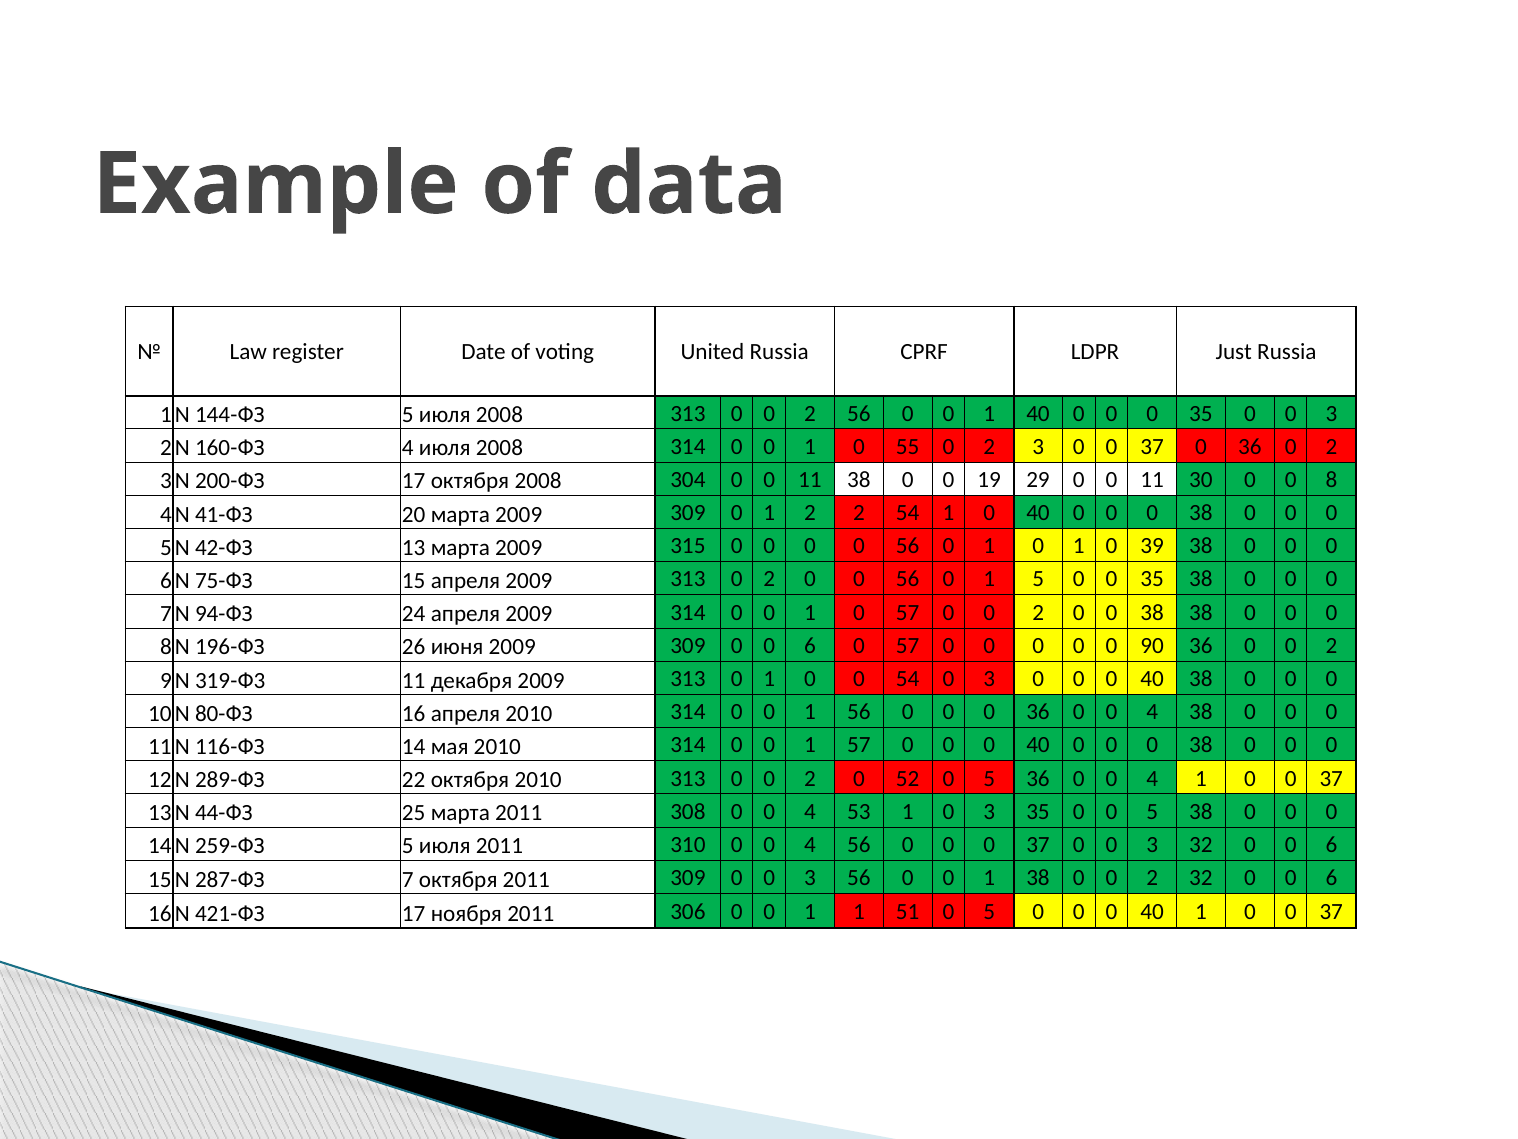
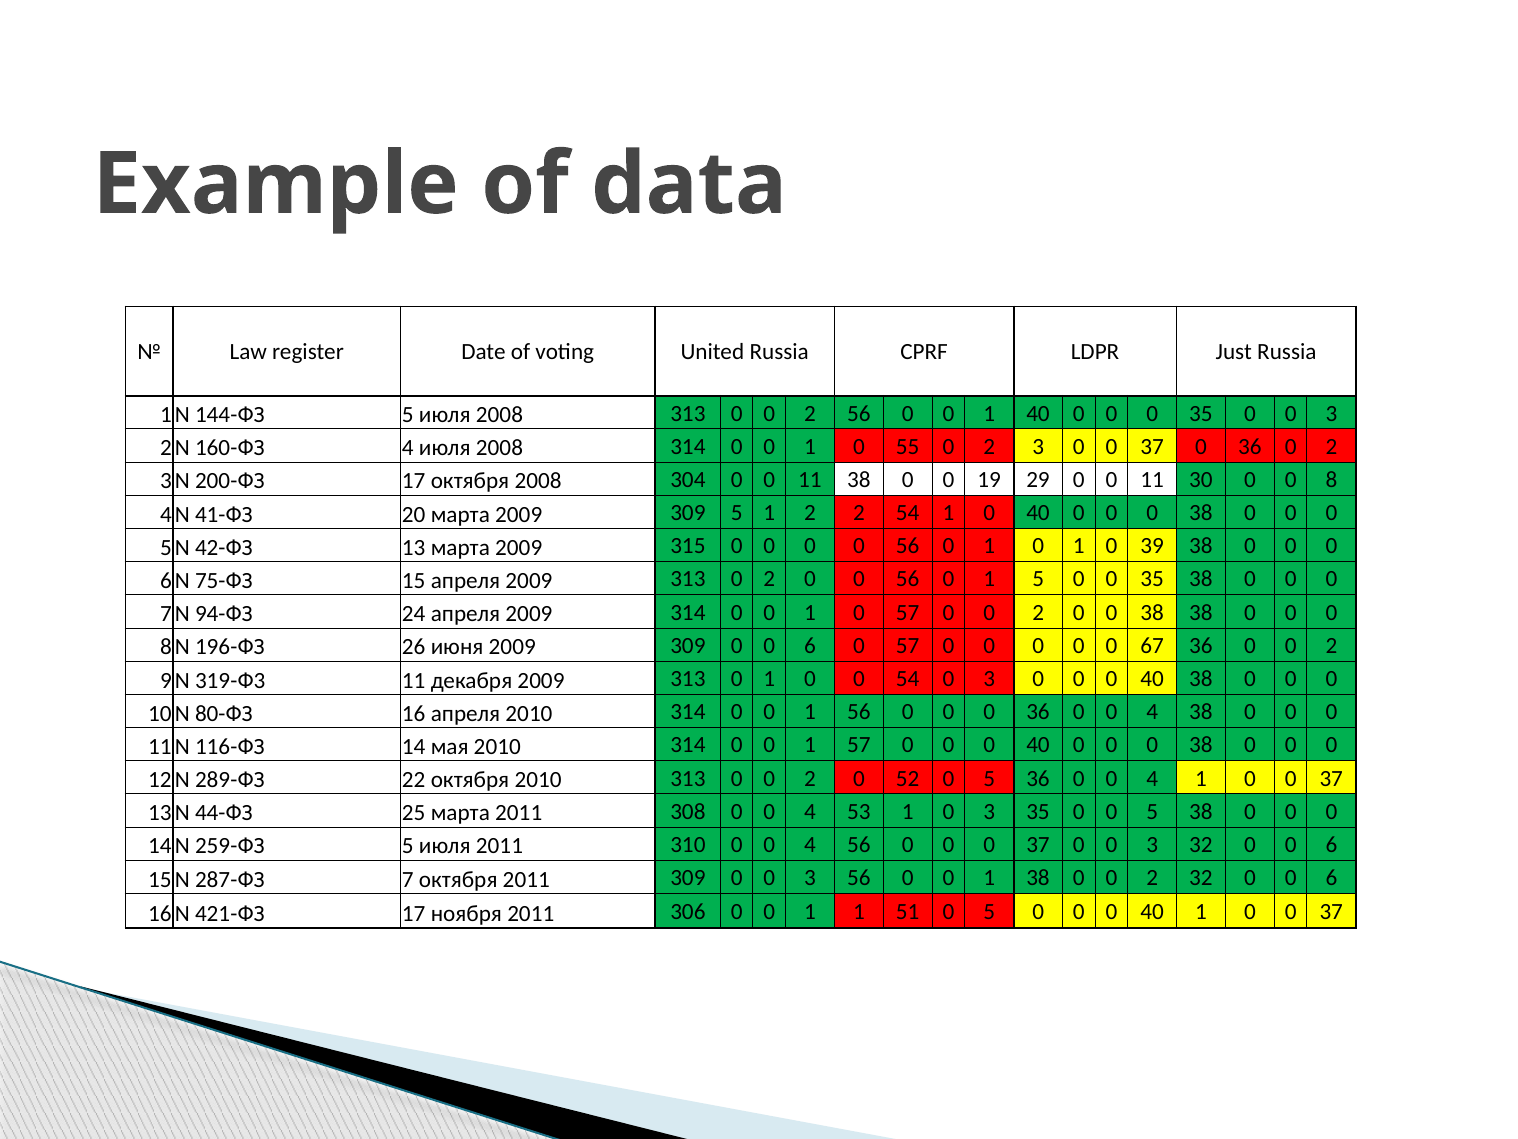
марта 2009 309 0: 0 -> 5
90: 90 -> 67
